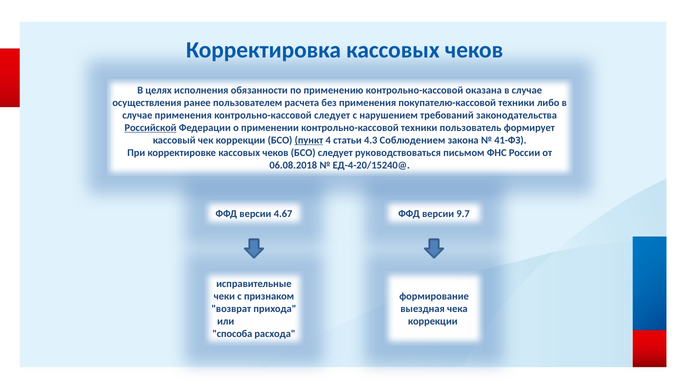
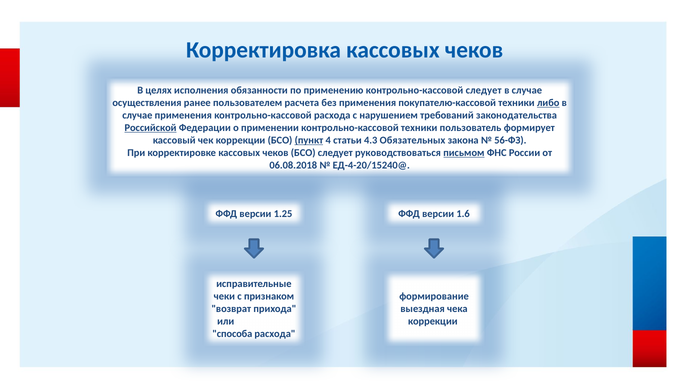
контрольно-кассовой оказана: оказана -> следует
либо underline: none -> present
контрольно-кассовой следует: следует -> расхода
Соблюдением: Соблюдением -> Обязательных
41-ФЗ: 41-ФЗ -> 56-ФЗ
письмом underline: none -> present
4.67: 4.67 -> 1.25
9.7: 9.7 -> 1.6
